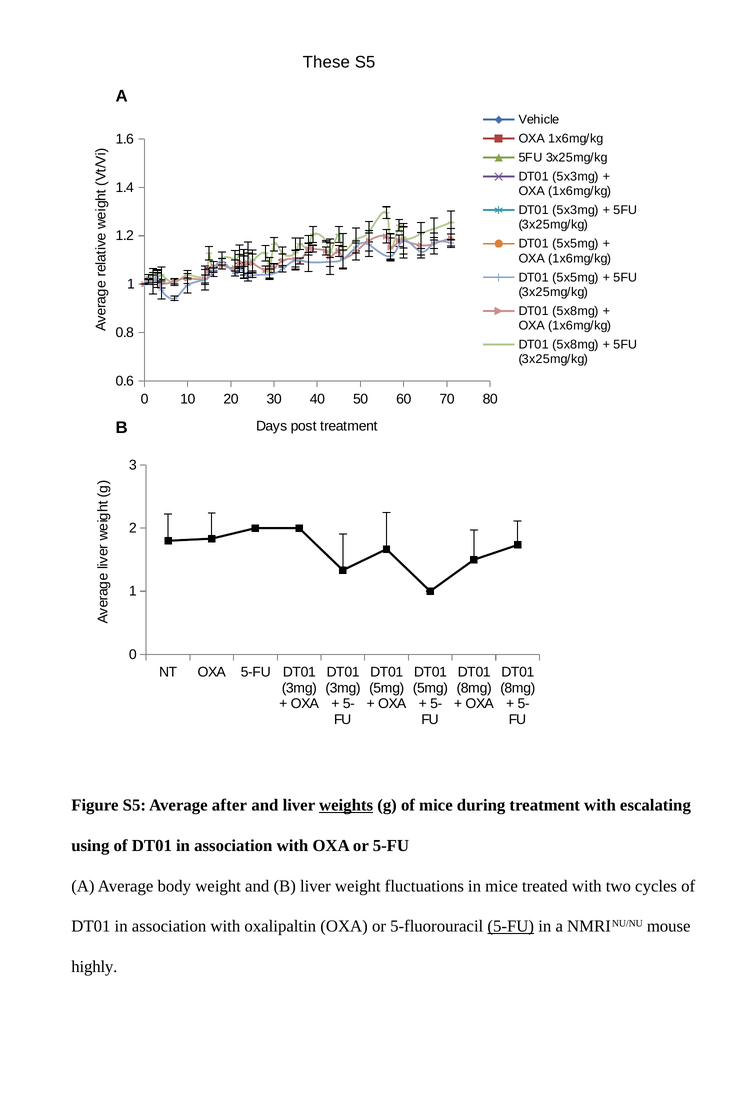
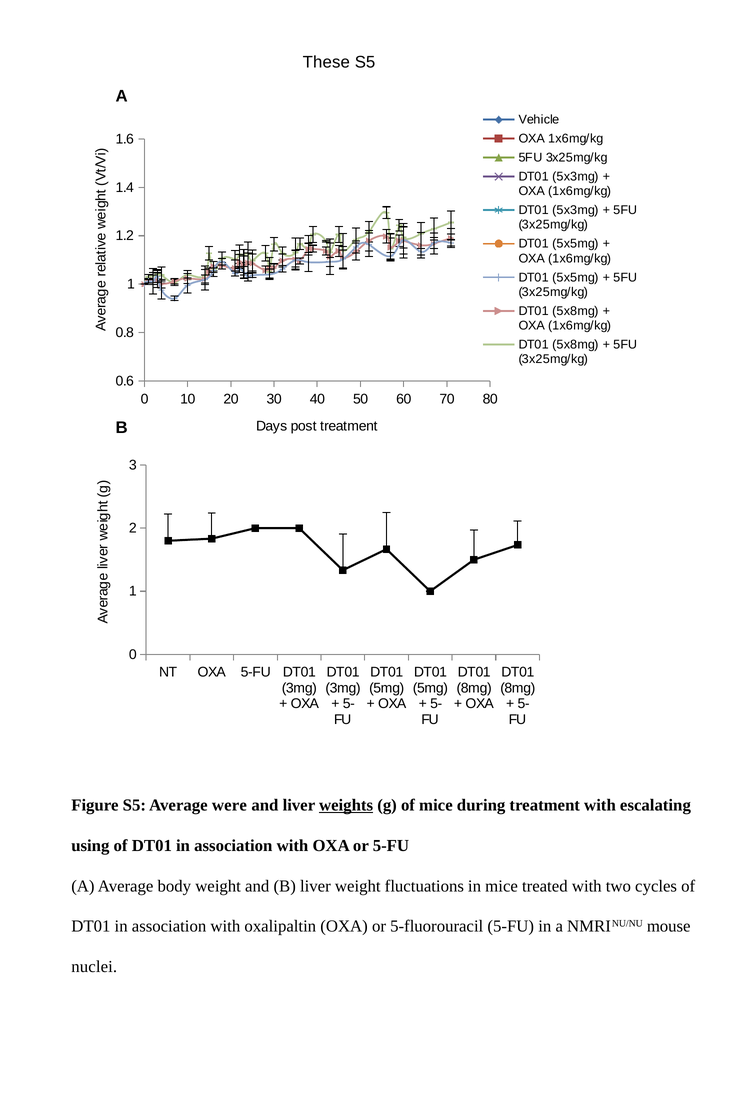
after: after -> were
5-FU at (511, 926) underline: present -> none
highly: highly -> nuclei
